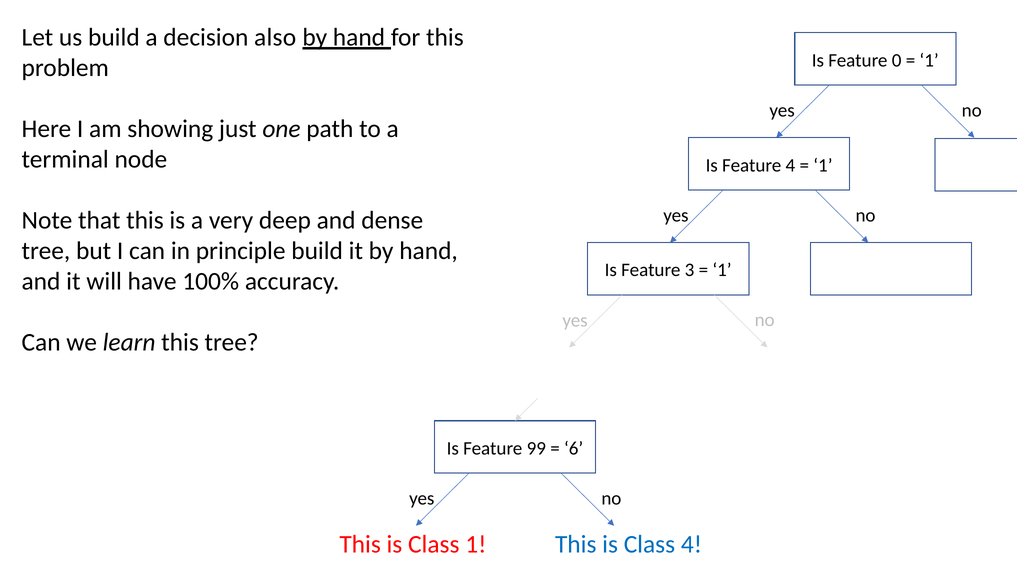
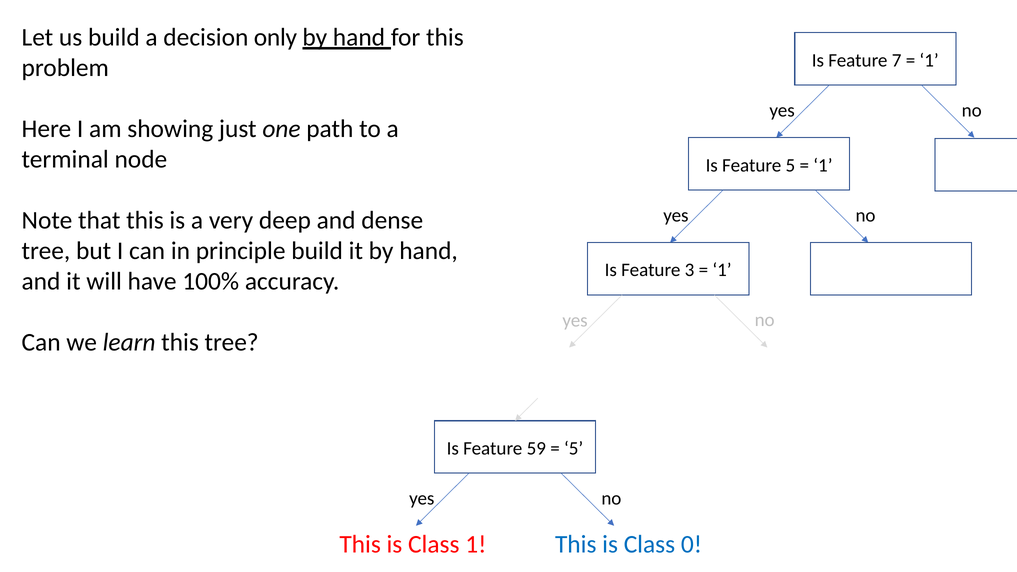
also: also -> only
0: 0 -> 7
Feature 4: 4 -> 5
99: 99 -> 59
6 at (574, 448): 6 -> 5
Class 4: 4 -> 0
